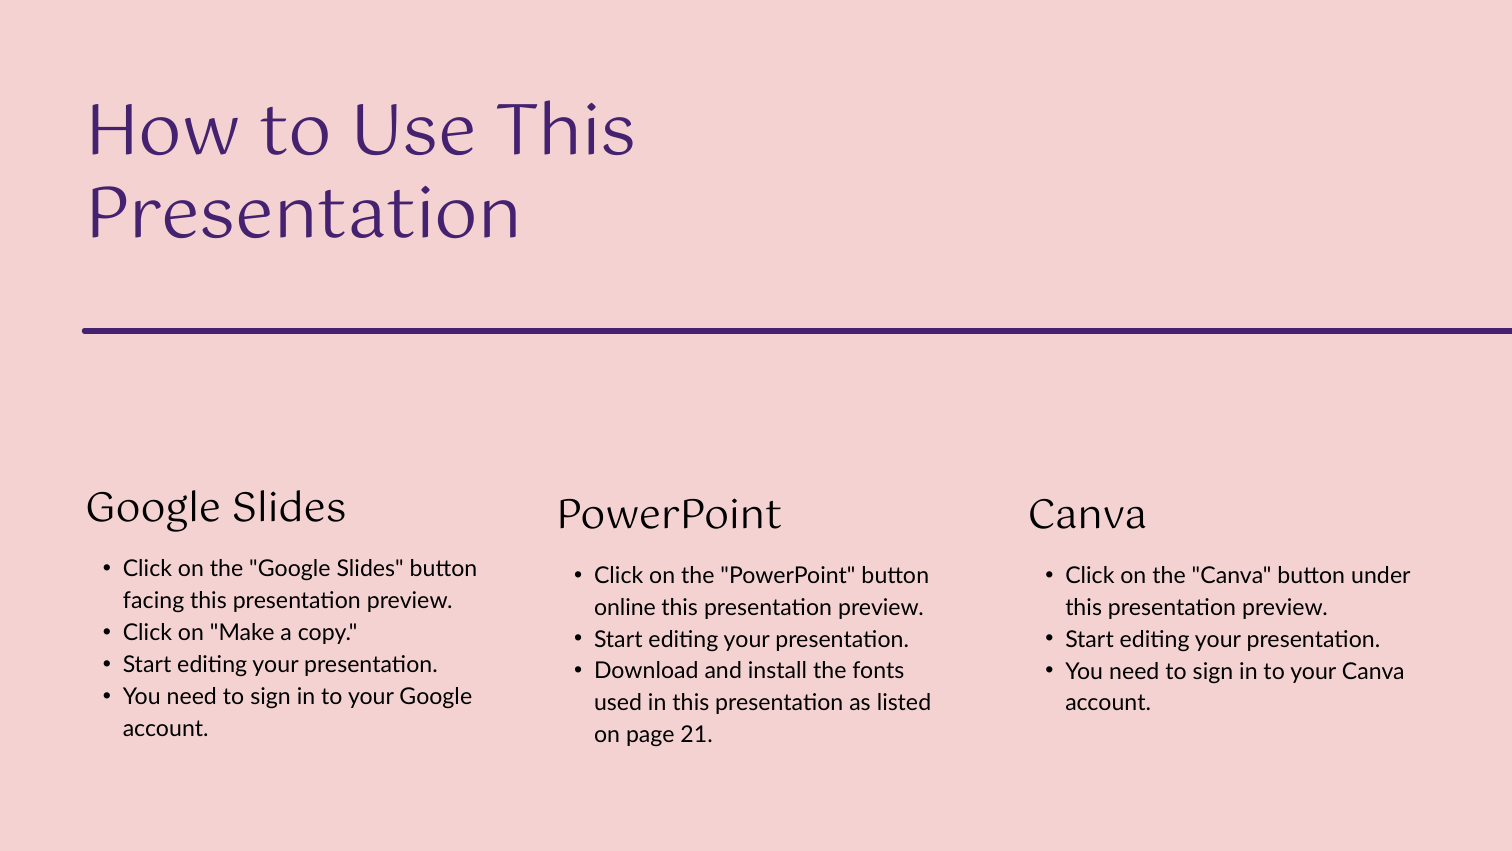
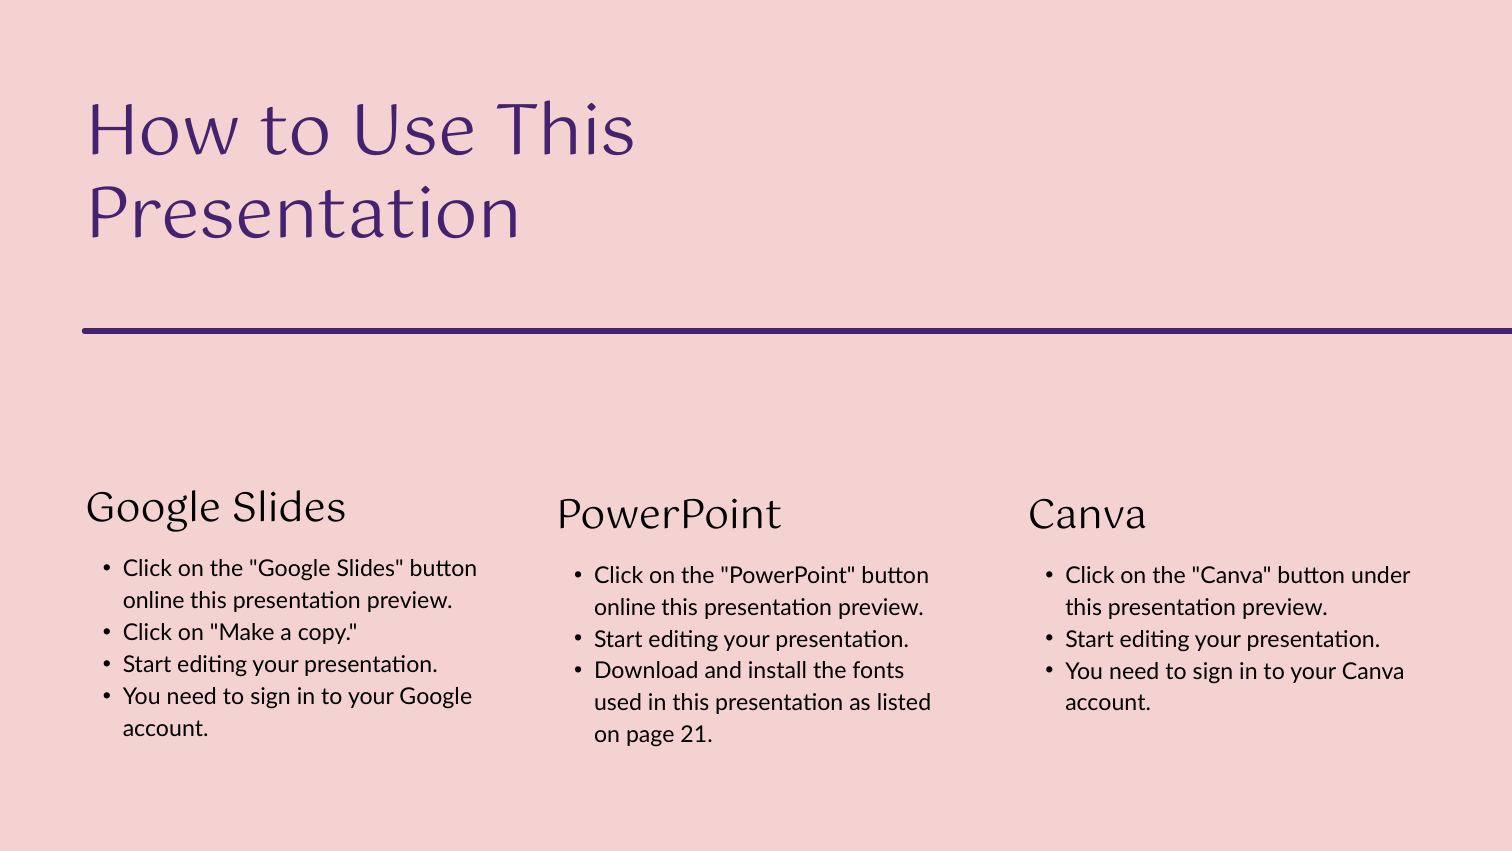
facing at (154, 601): facing -> online
